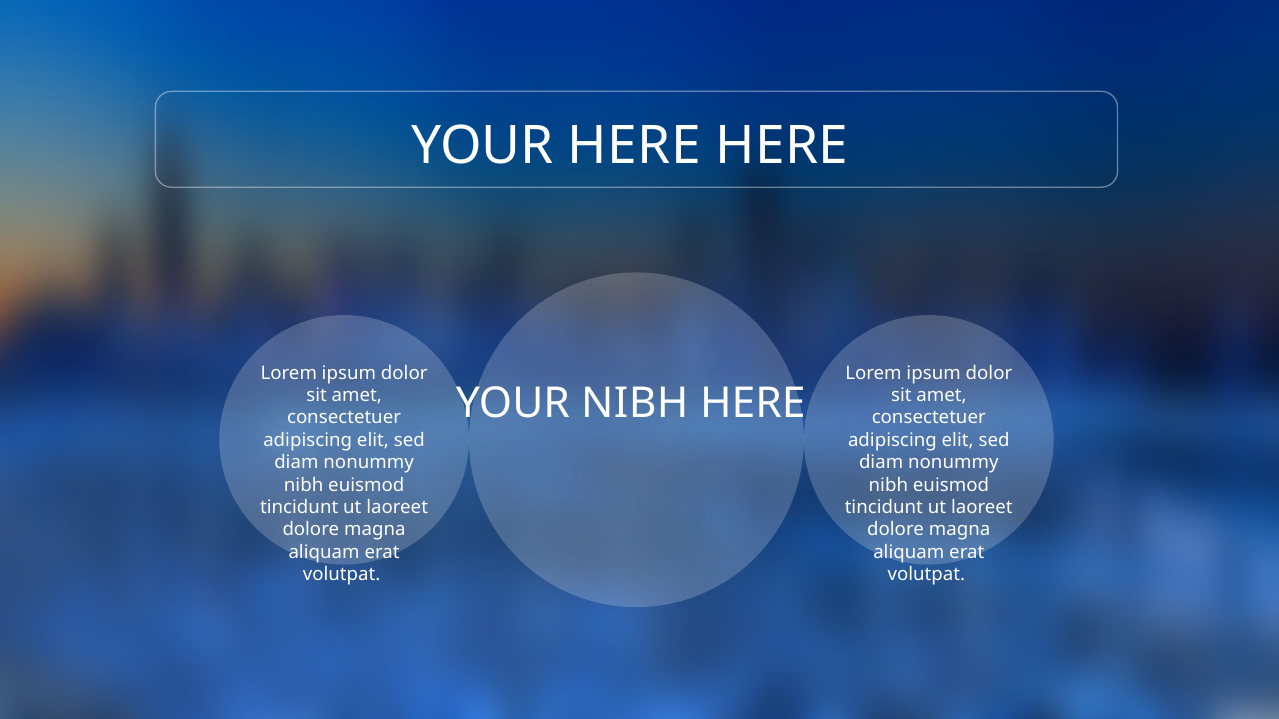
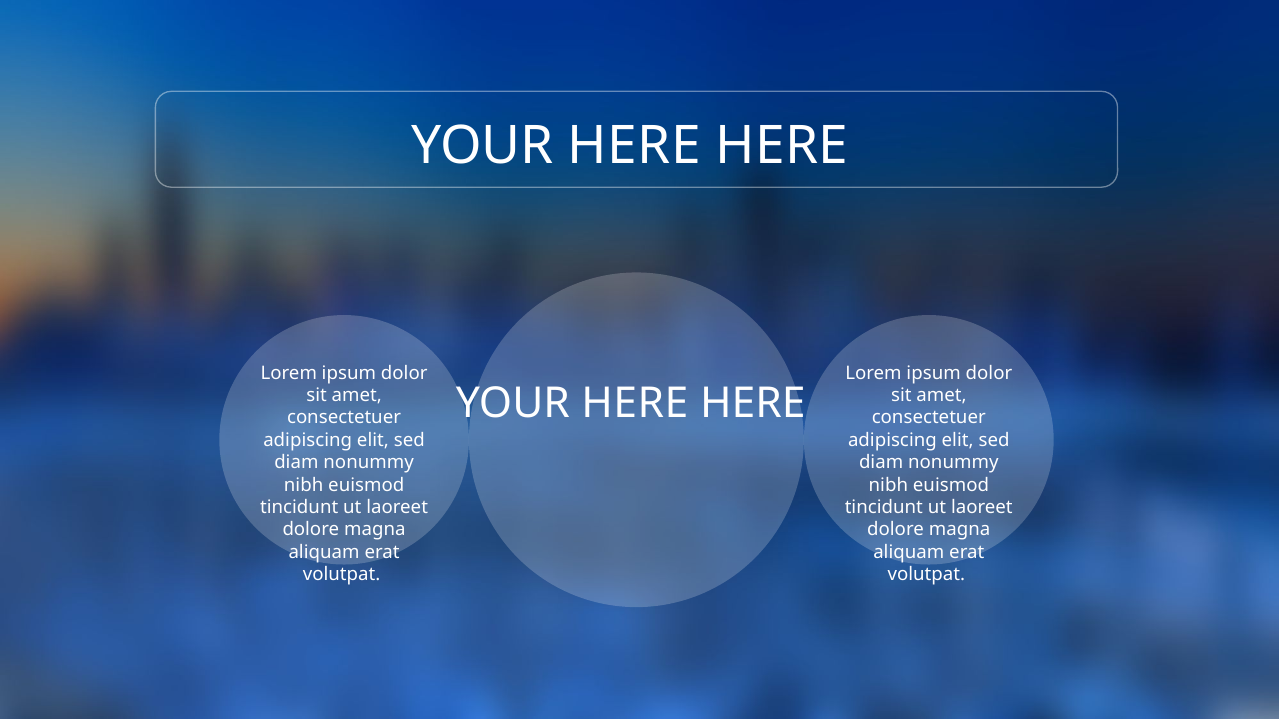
NIBH at (635, 404): NIBH -> HERE
